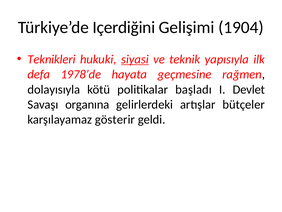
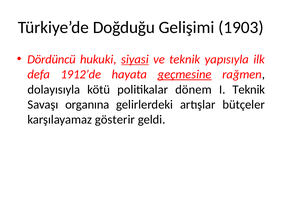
Içerdiğini: Içerdiğini -> Doğduğu
1904: 1904 -> 1903
Teknikleri: Teknikleri -> Dördüncü
1978’de: 1978’de -> 1912’de
geçmesine underline: none -> present
başladı: başladı -> dönem
I Devlet: Devlet -> Teknik
